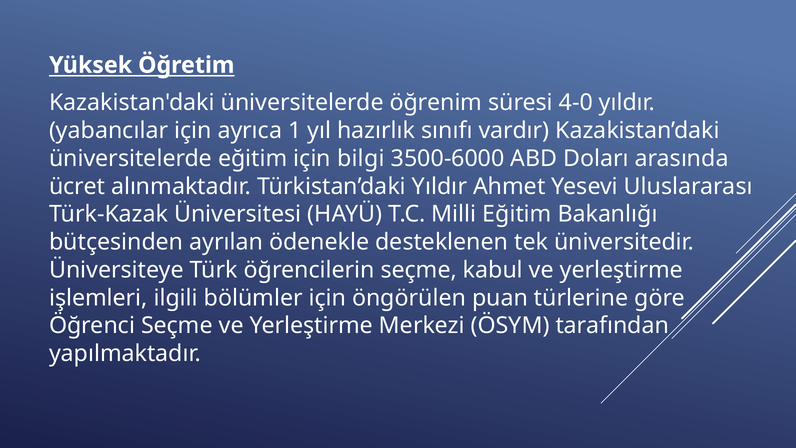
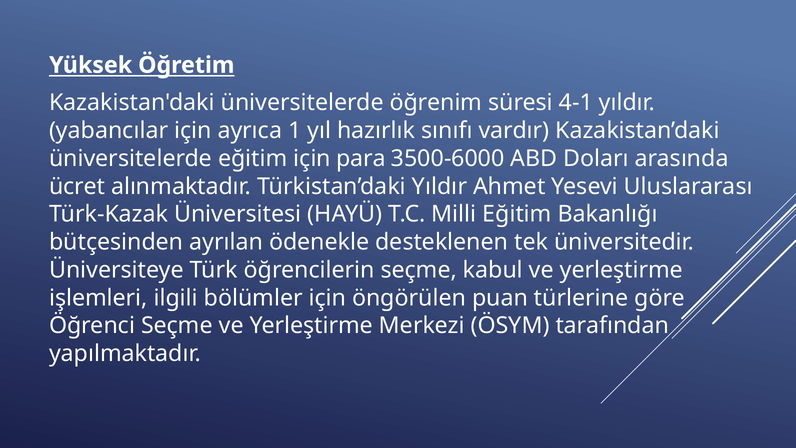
4-0: 4-0 -> 4-1
bilgi: bilgi -> para
